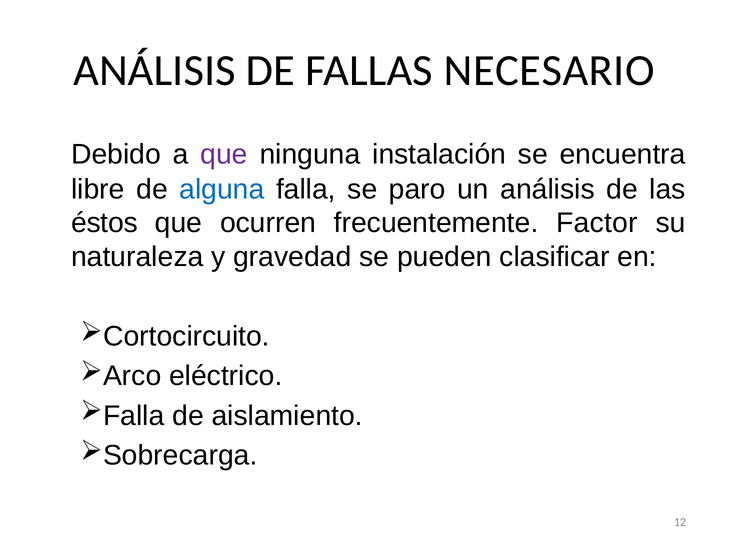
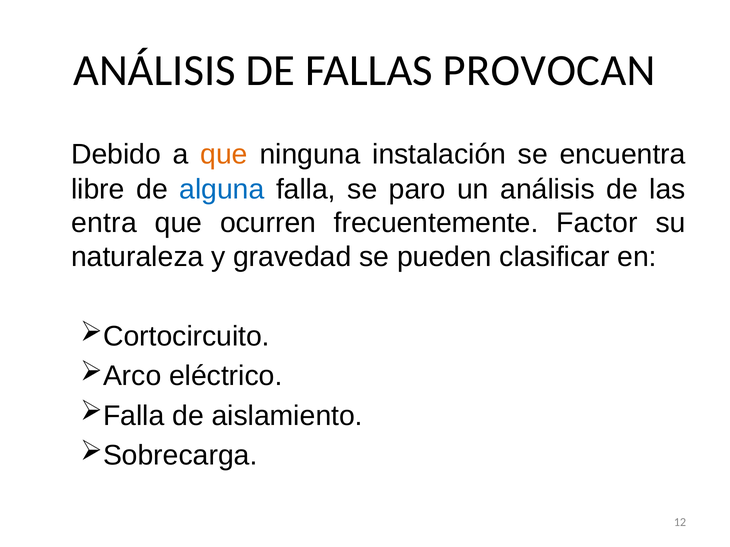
NECESARIO: NECESARIO -> PROVOCAN
que at (224, 155) colour: purple -> orange
éstos: éstos -> entra
